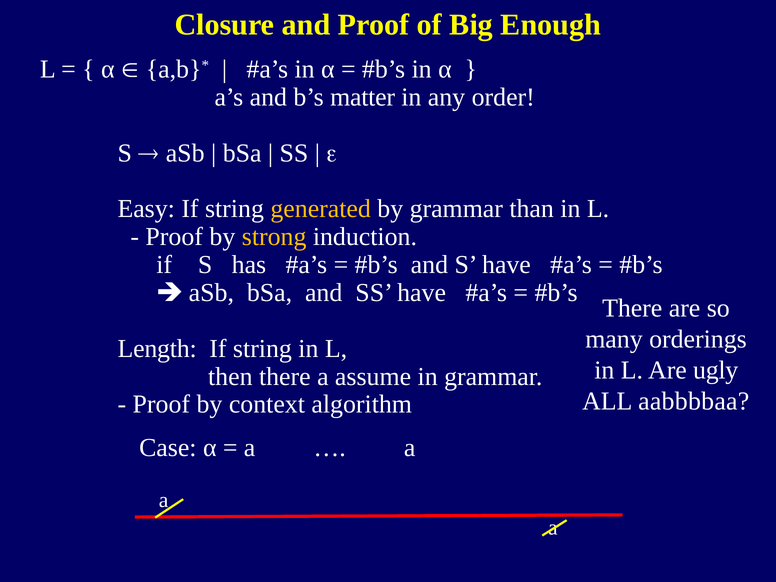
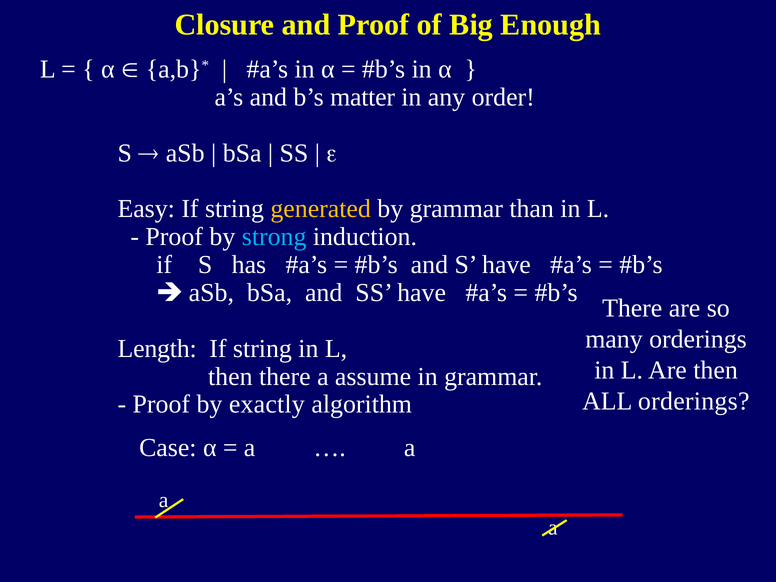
strong colour: yellow -> light blue
Are ugly: ugly -> then
ALL aabbbbaa: aabbbbaa -> orderings
context: context -> exactly
